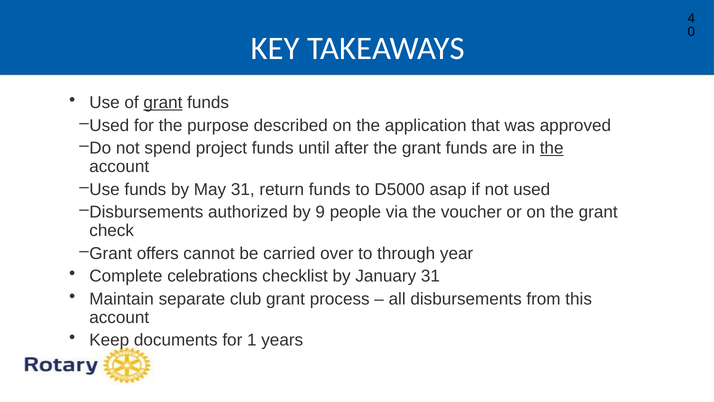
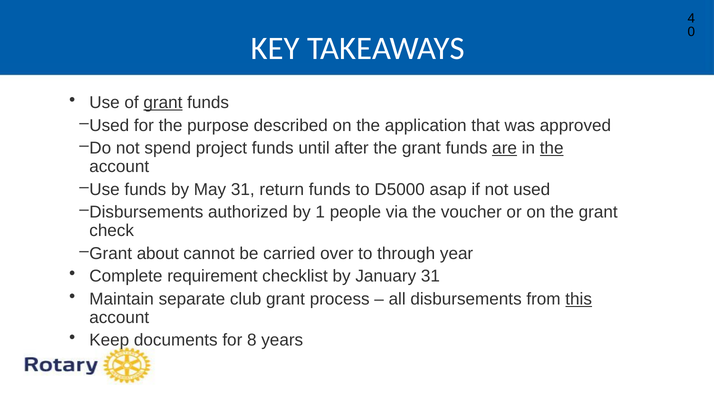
are underline: none -> present
9: 9 -> 1
offers: offers -> about
celebrations: celebrations -> requirement
this underline: none -> present
1: 1 -> 8
